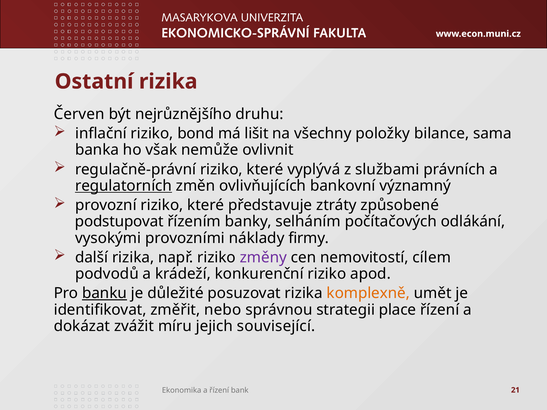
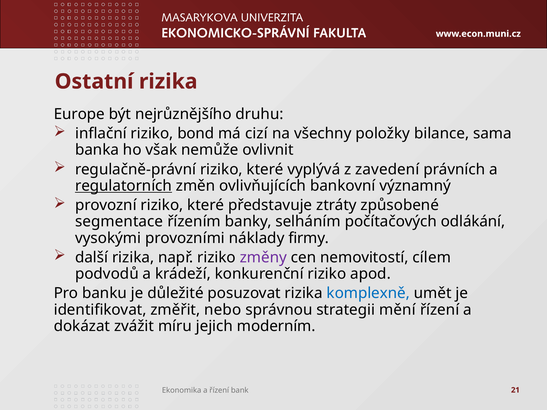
Červen: Červen -> Europe
lišit: lišit -> cizí
službami: službami -> zavedení
podstupovat: podstupovat -> segmentace
banku underline: present -> none
komplexně colour: orange -> blue
place: place -> mění
související: související -> moderním
